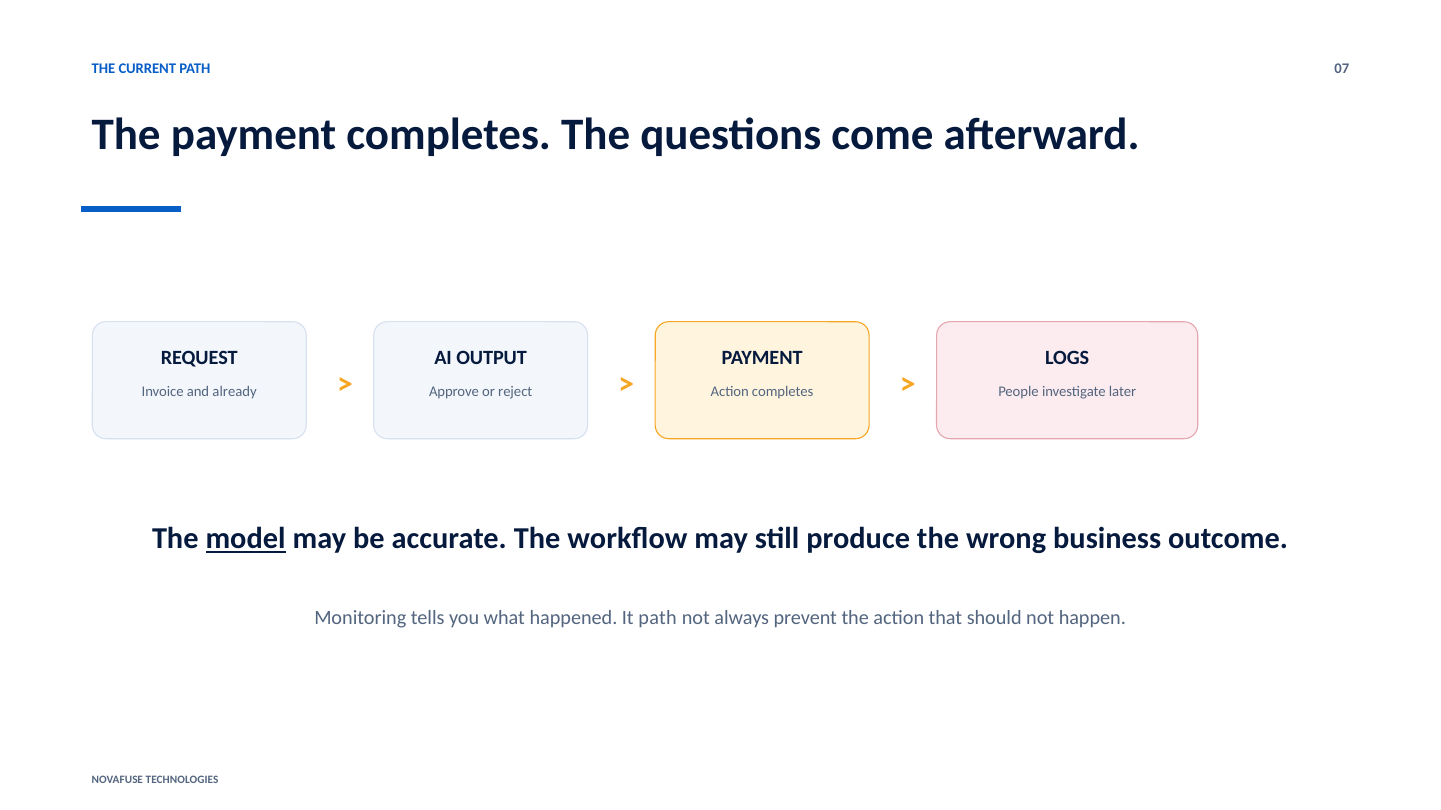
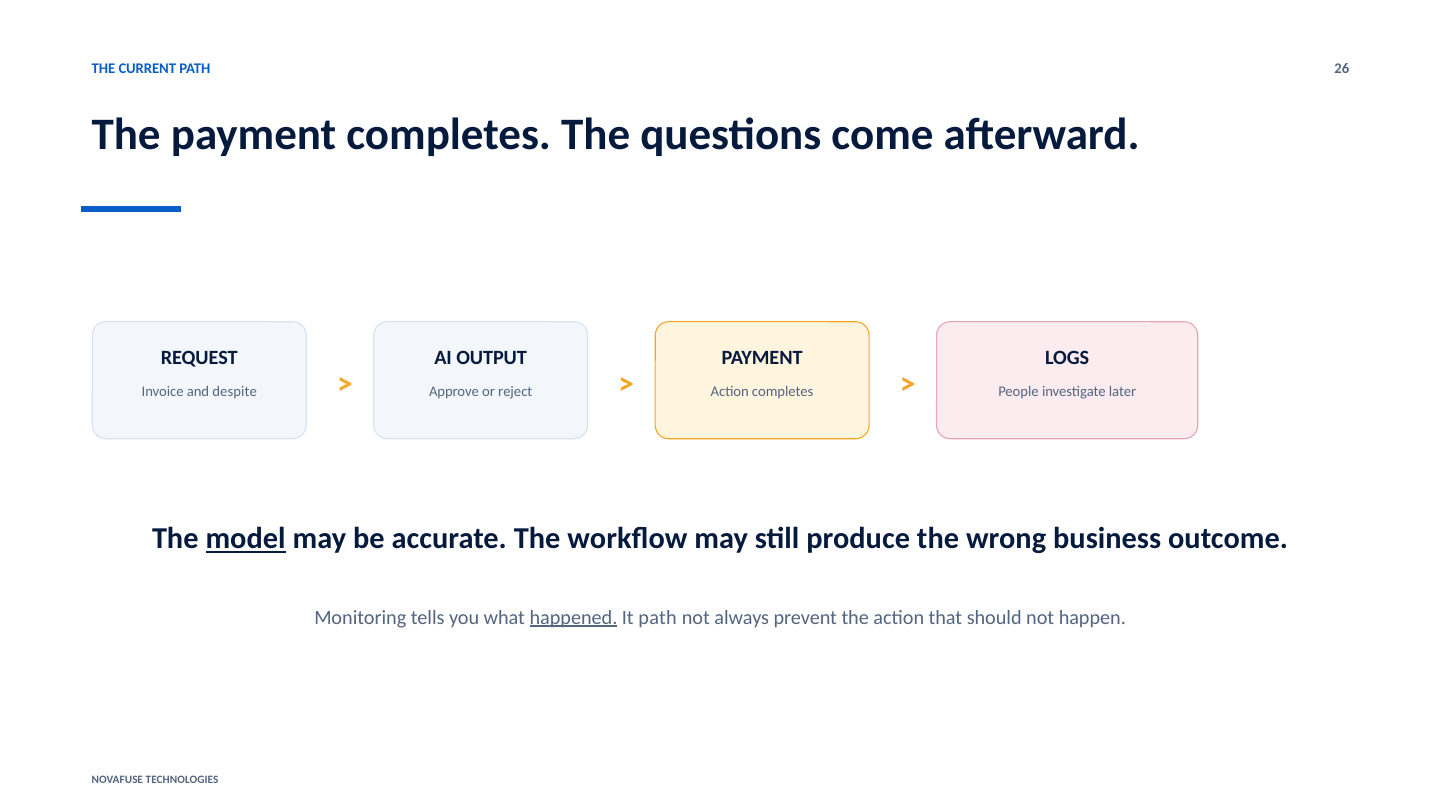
07: 07 -> 26
already: already -> despite
happened underline: none -> present
